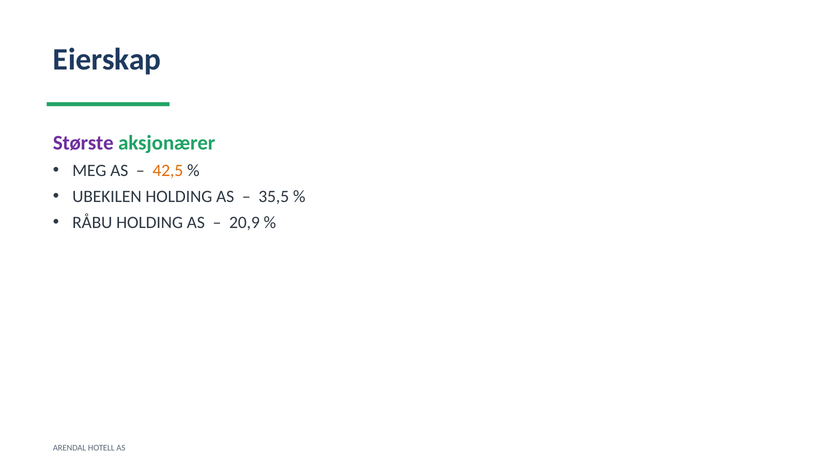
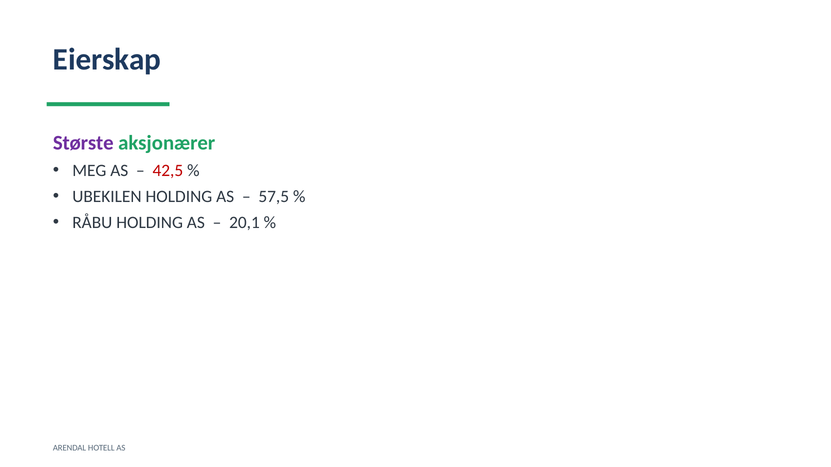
42,5 colour: orange -> red
35,5: 35,5 -> 57,5
20,9: 20,9 -> 20,1
